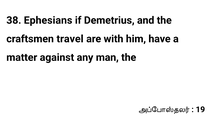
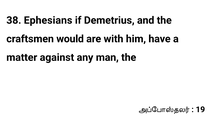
travel: travel -> would
